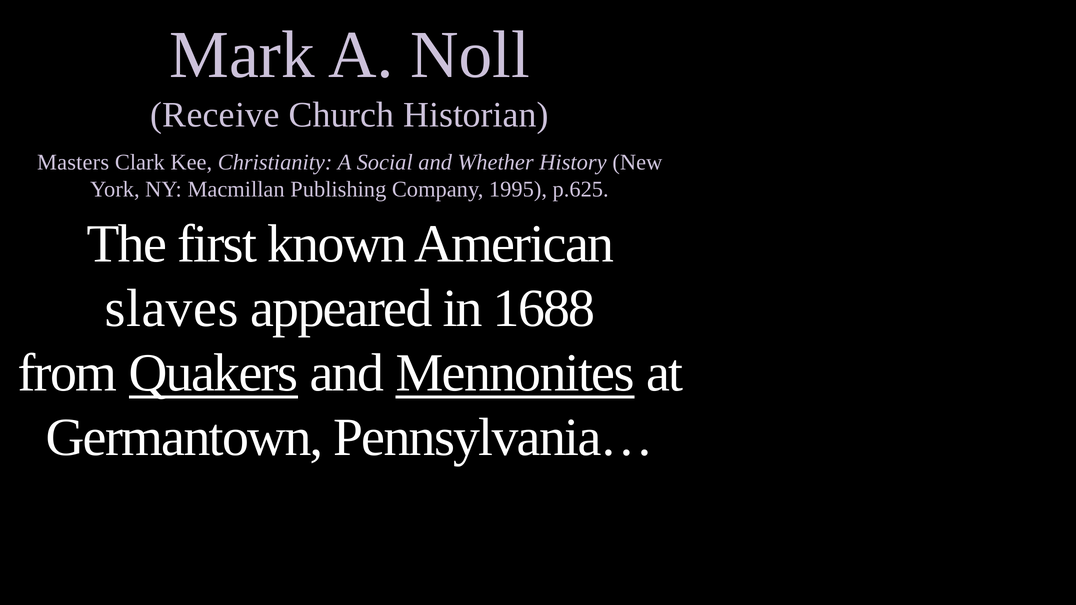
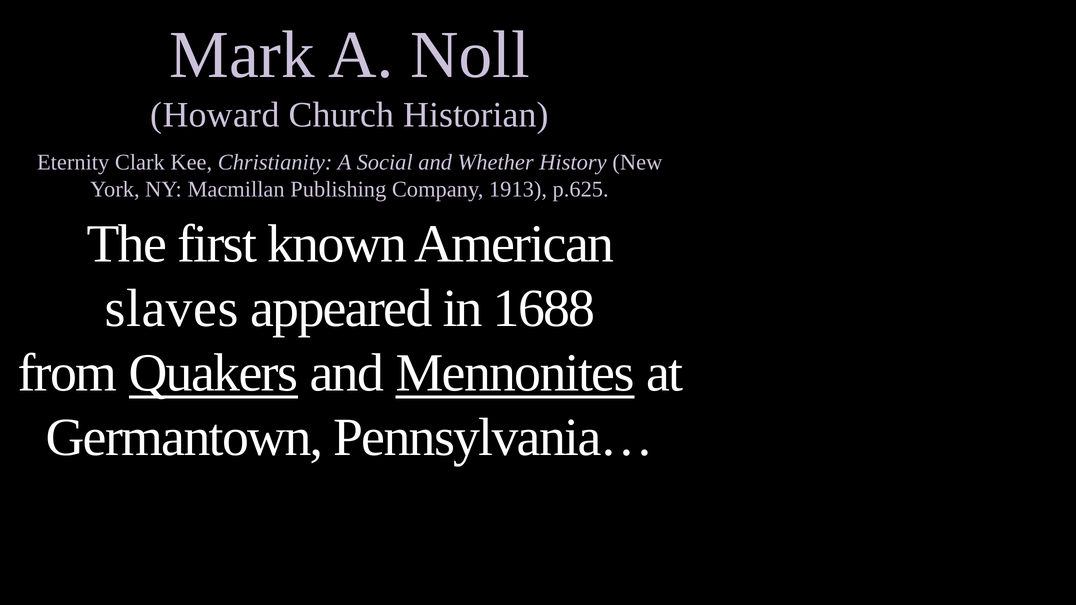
Receive: Receive -> Howard
Masters: Masters -> Eternity
1995: 1995 -> 1913
